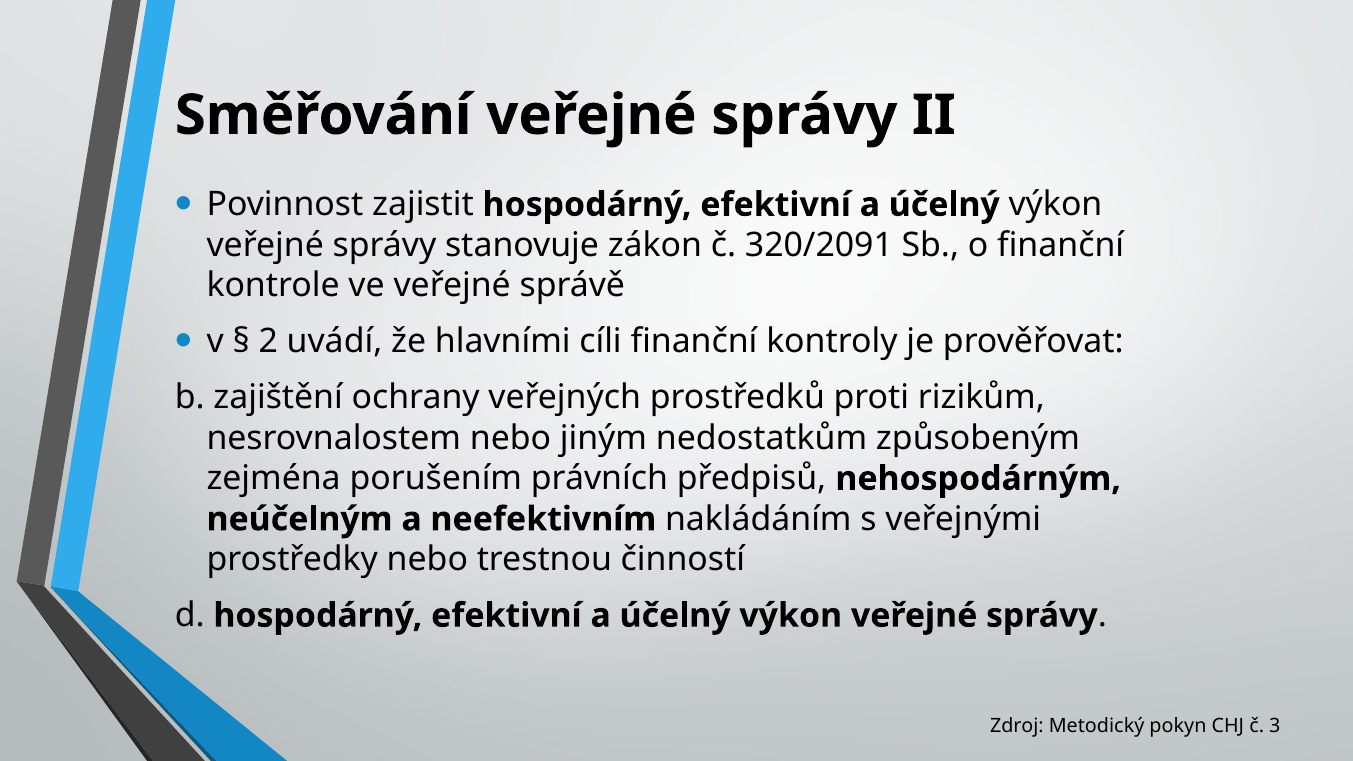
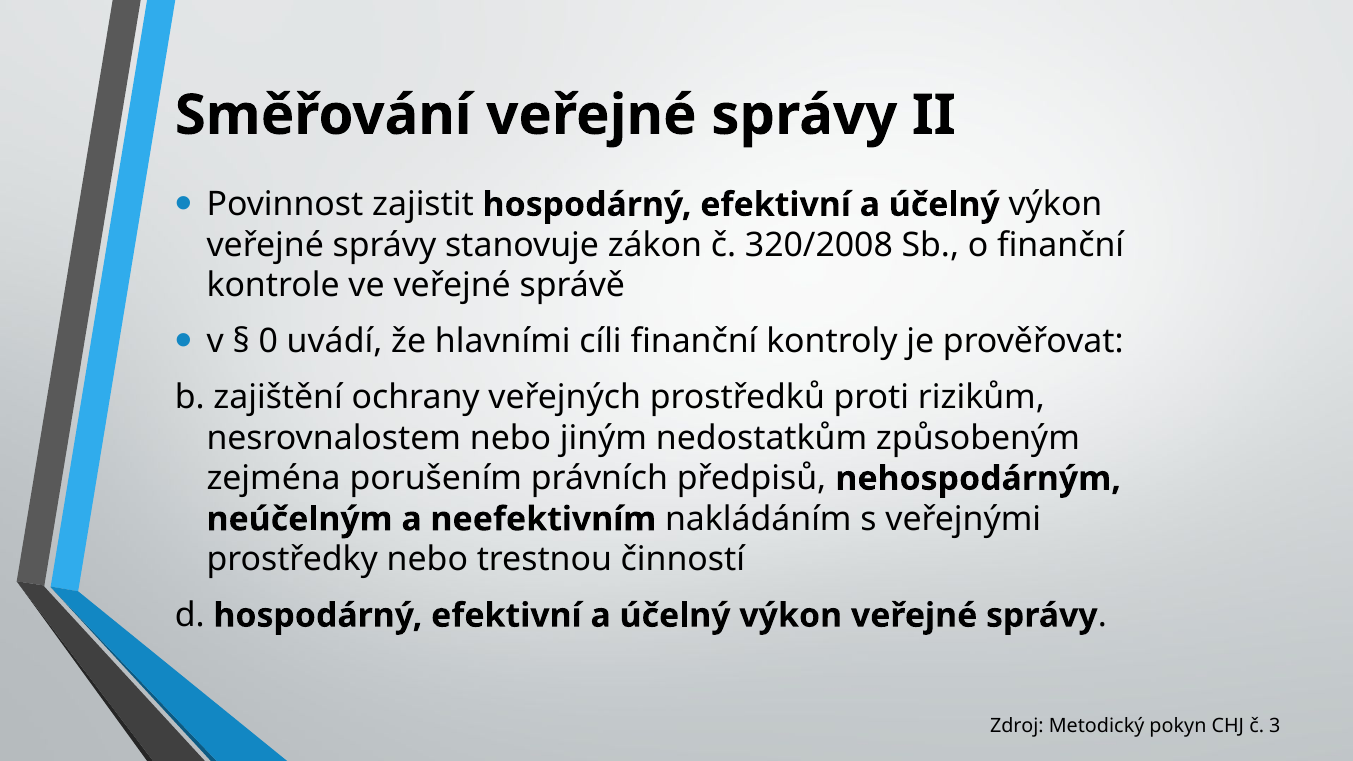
320/2091: 320/2091 -> 320/2008
2: 2 -> 0
